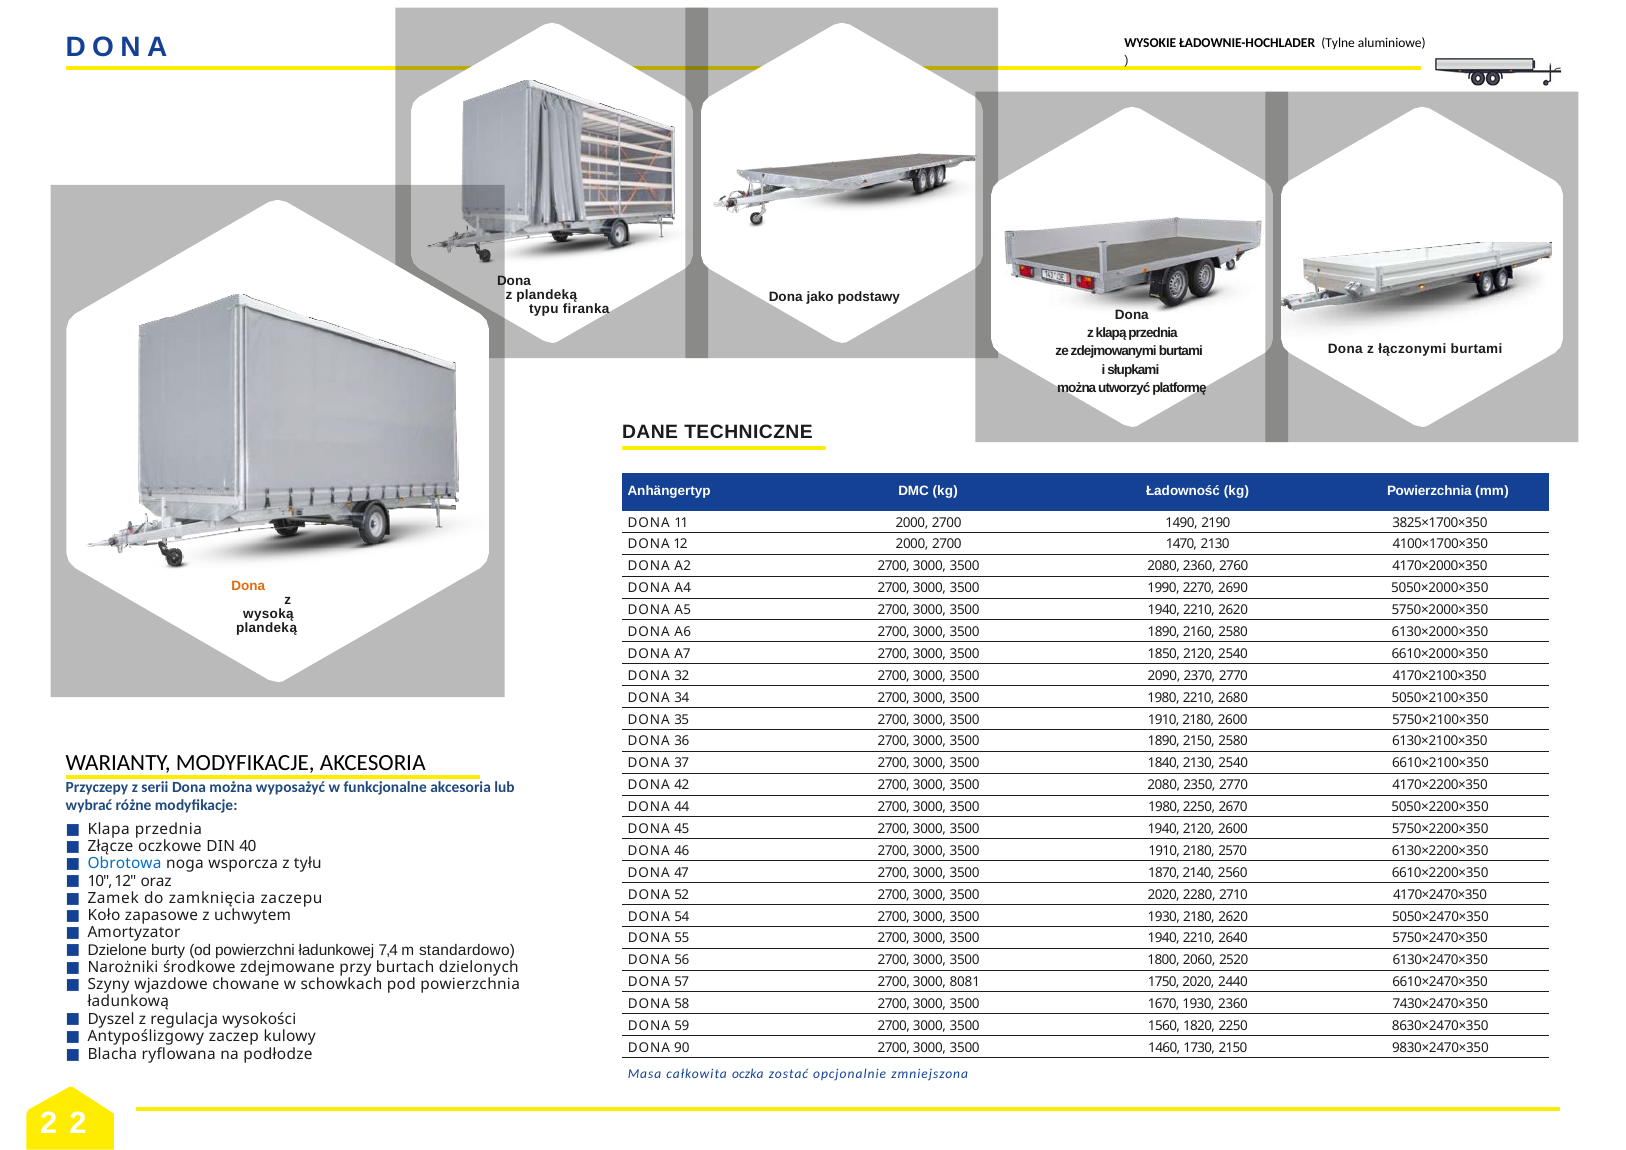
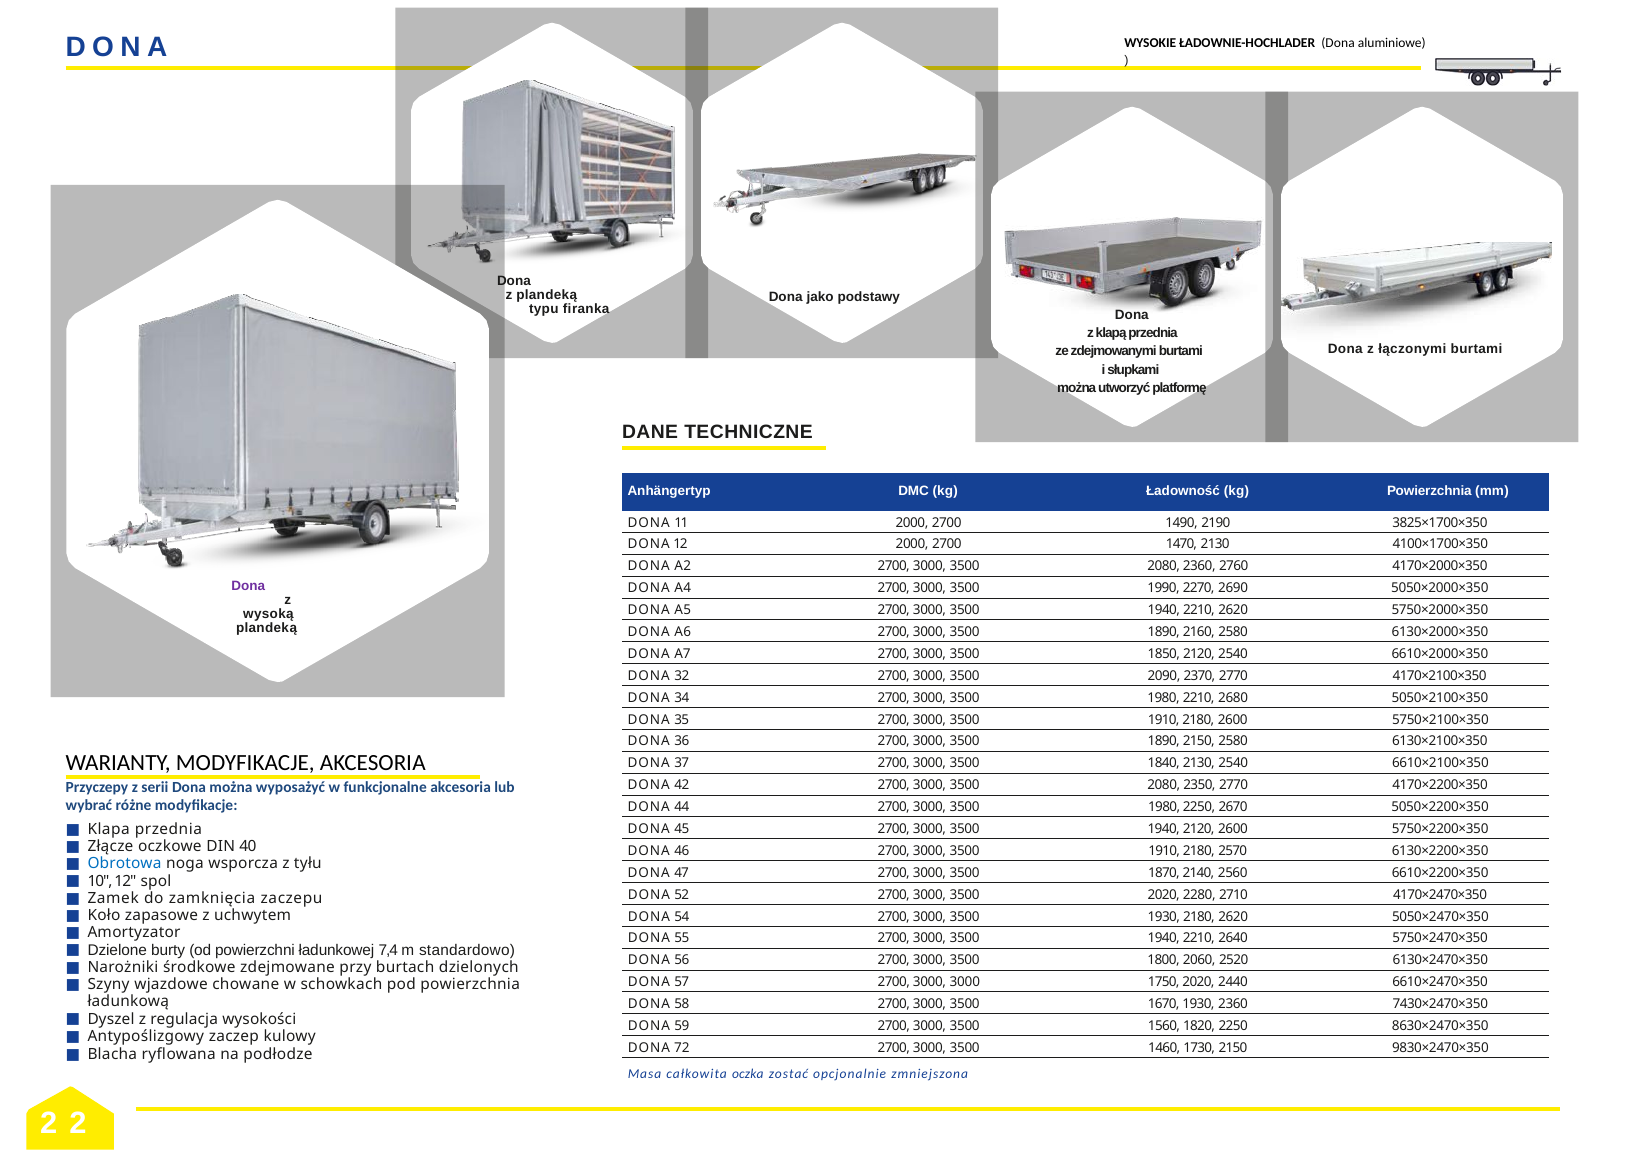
ŁADOWNIE-HOCHLADER Tylne: Tylne -> Dona
Dona at (248, 586) colour: orange -> purple
oraz: oraz -> spol
3000 8081: 8081 -> 3000
90: 90 -> 72
